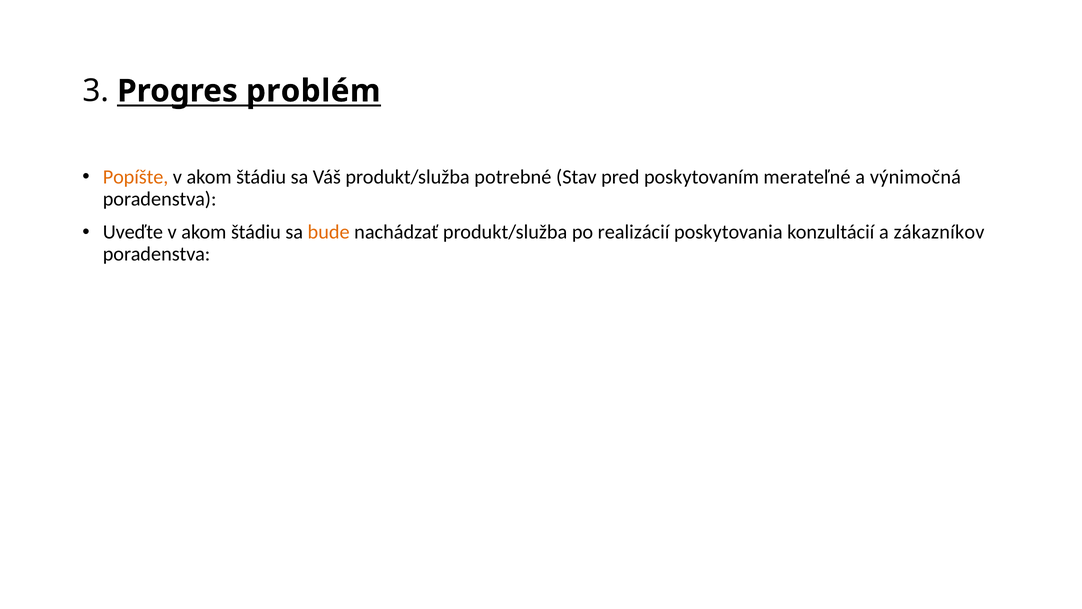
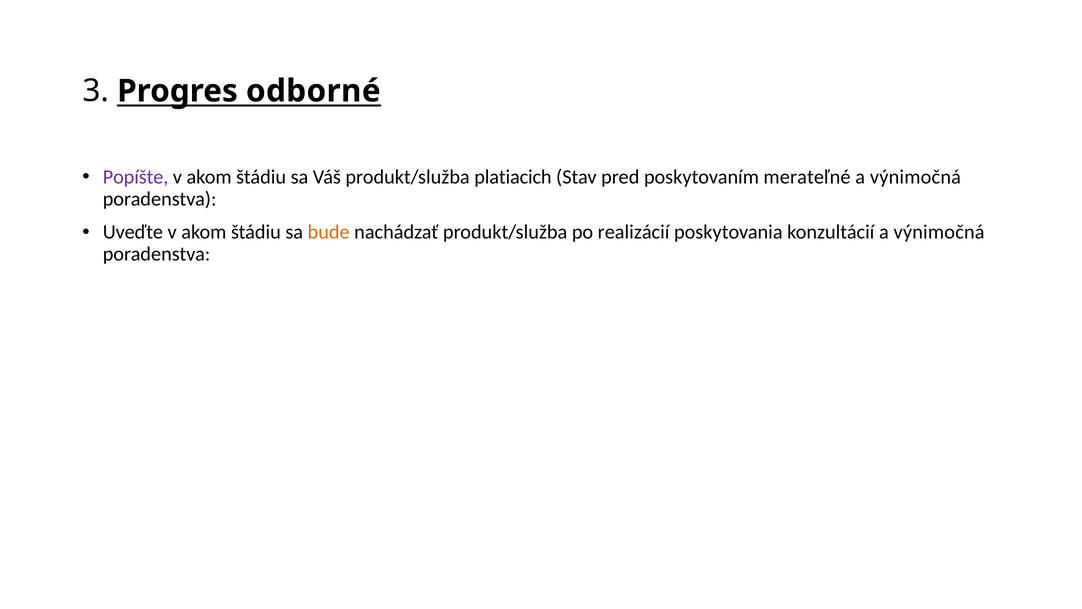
problém: problém -> odborné
Popíšte colour: orange -> purple
potrebné: potrebné -> platiacich
konzultácií a zákazníkov: zákazníkov -> výnimočná
